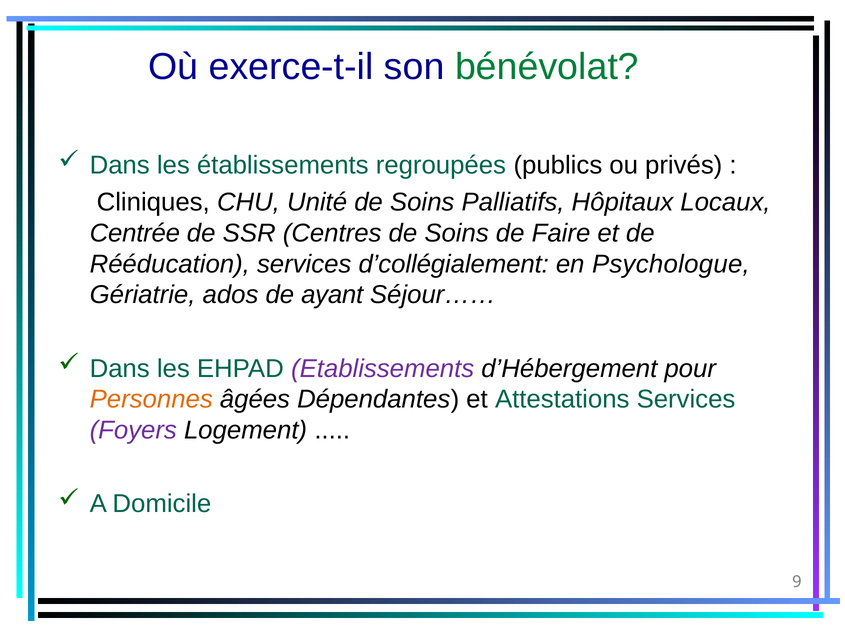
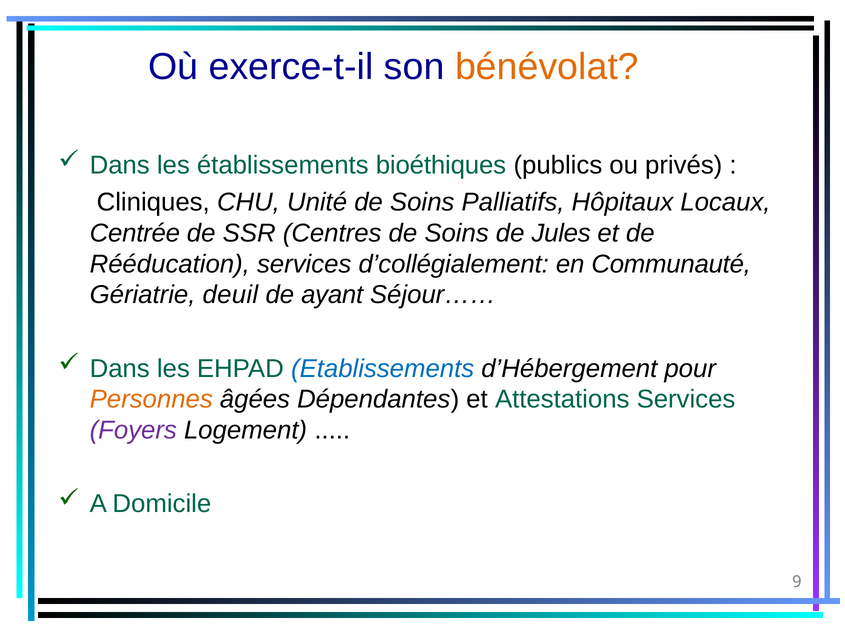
bénévolat colour: green -> orange
regroupées: regroupées -> bioéthiques
Faire: Faire -> Jules
Psychologue: Psychologue -> Communauté
ados: ados -> deuil
Etablissements colour: purple -> blue
